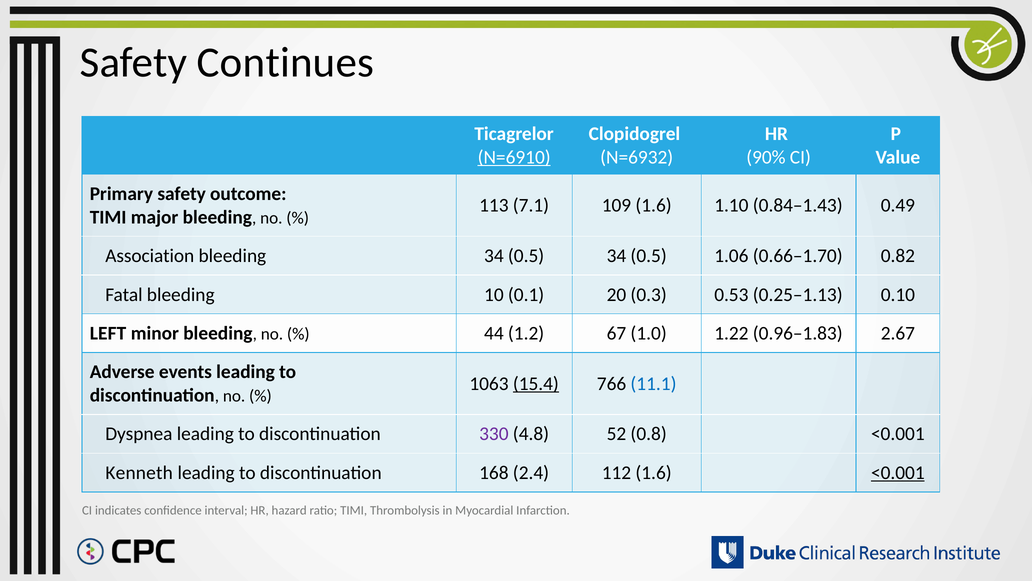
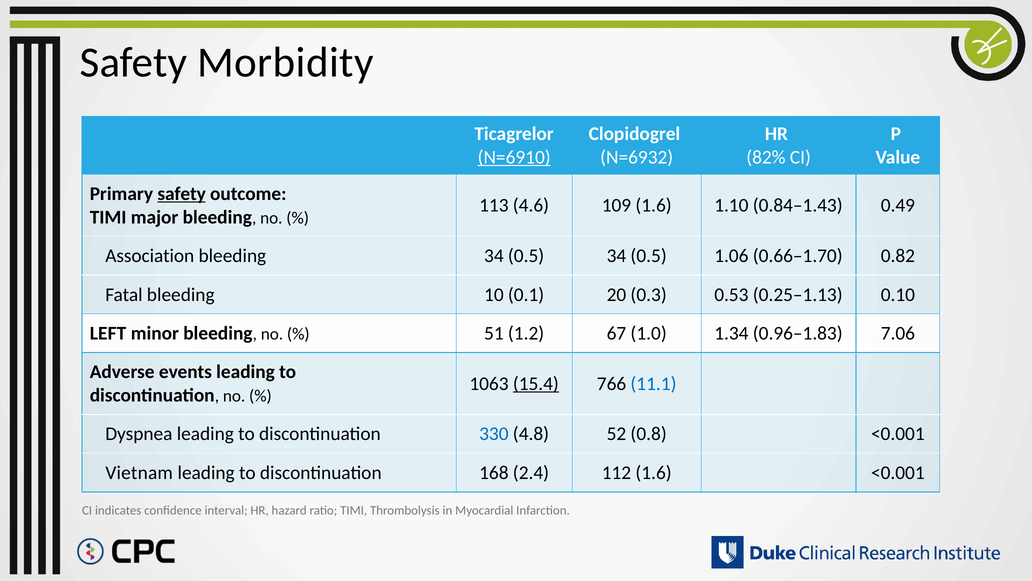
Continues: Continues -> Morbidity
90%: 90% -> 82%
safety at (182, 194) underline: none -> present
7.1: 7.1 -> 4.6
44: 44 -> 51
1.22: 1.22 -> 1.34
2.67: 2.67 -> 7.06
330 colour: purple -> blue
Kenneth: Kenneth -> Vietnam
<0.001 at (898, 472) underline: present -> none
